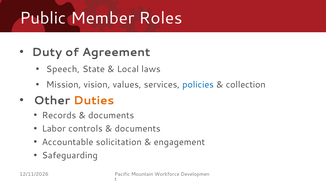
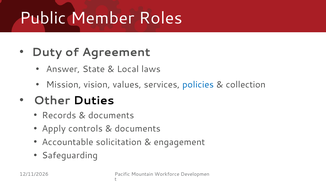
Speech: Speech -> Answer
Duties colour: orange -> black
Labor: Labor -> Apply
